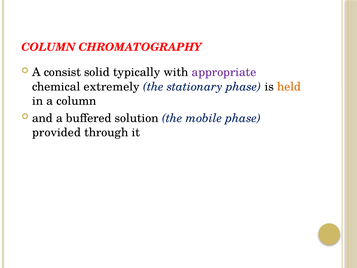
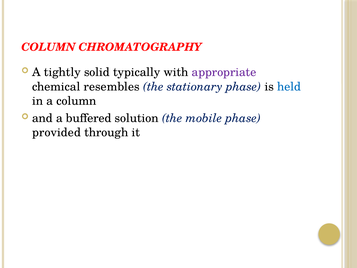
consist: consist -> tightly
extremely: extremely -> resembles
held colour: orange -> blue
